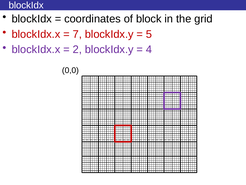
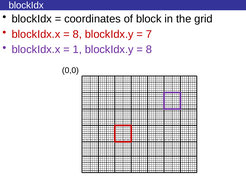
7 at (77, 34): 7 -> 8
5: 5 -> 7
2: 2 -> 1
4 at (149, 49): 4 -> 8
